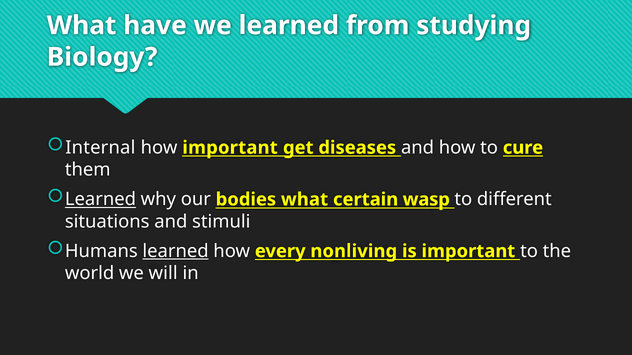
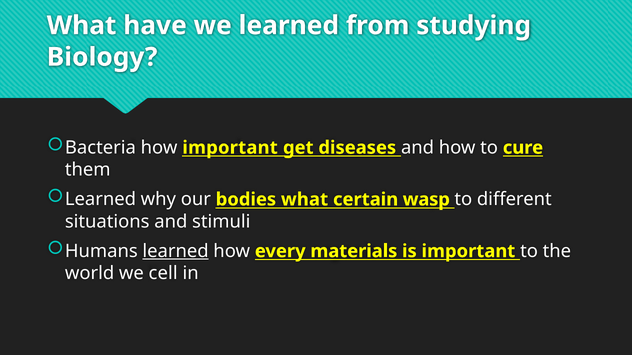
Internal: Internal -> Bacteria
Learned at (100, 200) underline: present -> none
nonliving: nonliving -> materials
will: will -> cell
